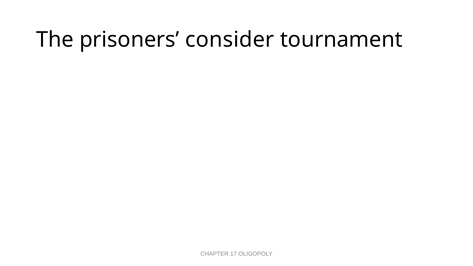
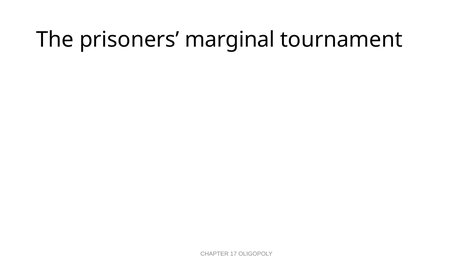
consider: consider -> marginal
